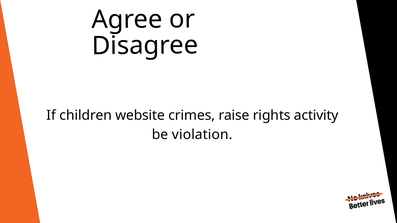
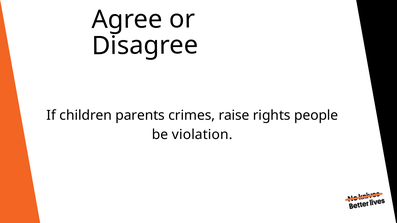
website: website -> parents
activity: activity -> people
